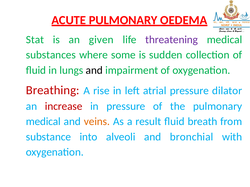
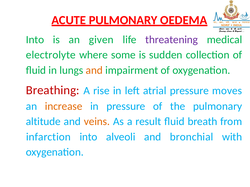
Stat at (35, 40): Stat -> Into
substances: substances -> electrolyte
and at (94, 70) colour: black -> orange
dilator: dilator -> moves
increase colour: red -> orange
medical at (43, 122): medical -> altitude
substance: substance -> infarction
